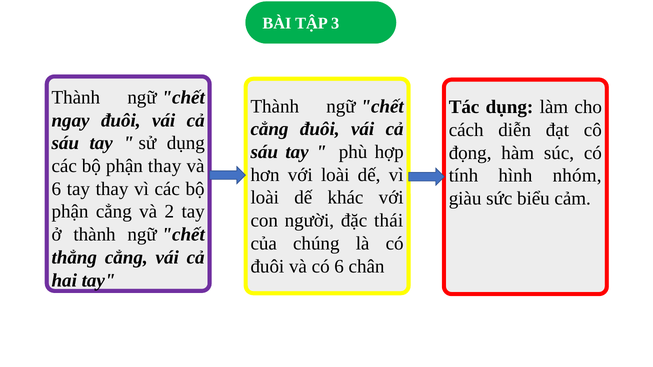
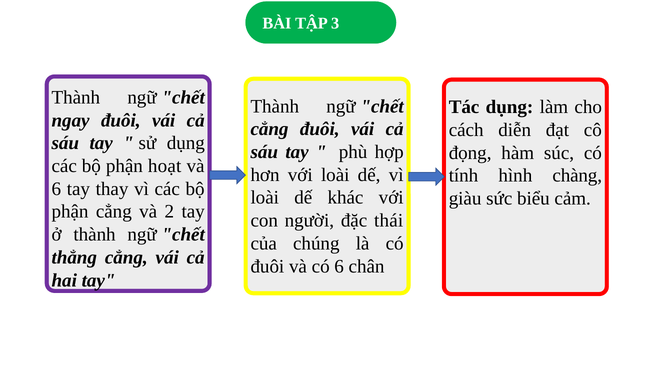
phận thay: thay -> hoạt
nhóm: nhóm -> chàng
